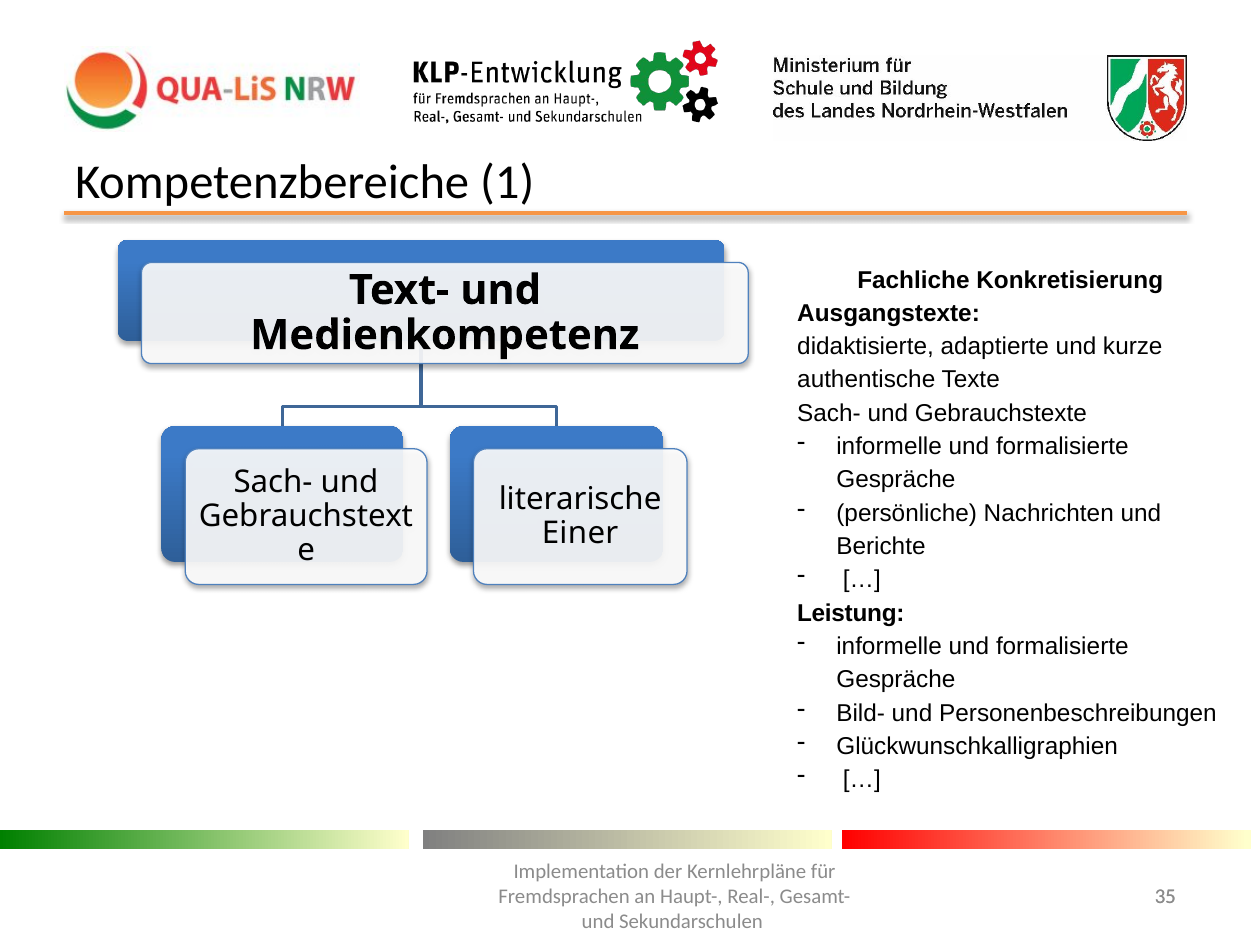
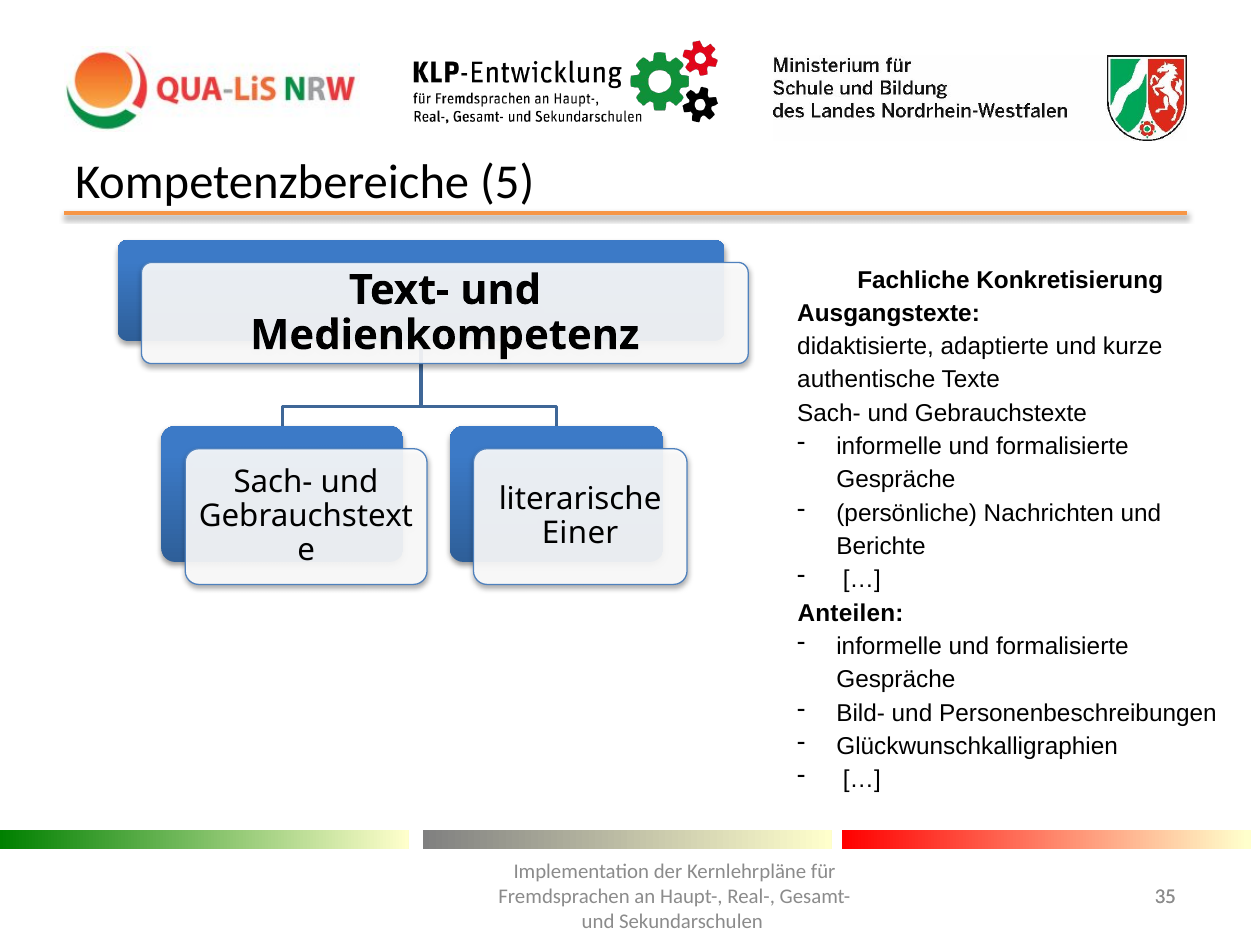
1: 1 -> 5
Leistung: Leistung -> Anteilen
